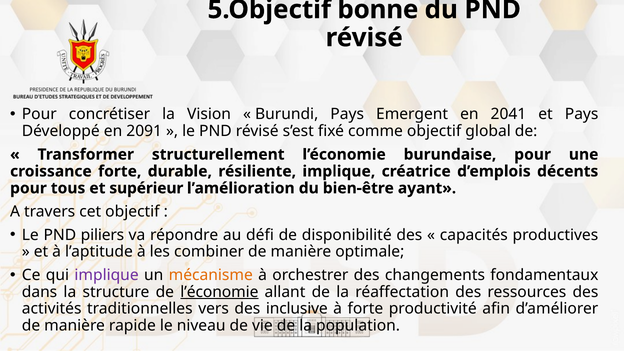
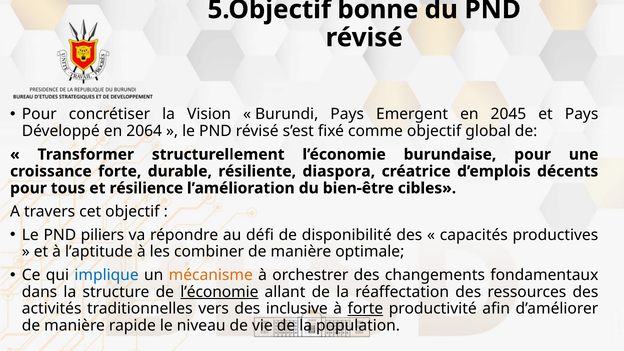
2041: 2041 -> 2045
2091: 2091 -> 2064
résiliente implique: implique -> diaspora
supérieur: supérieur -> résilience
ayant: ayant -> cibles
implique at (107, 275) colour: purple -> blue
forte at (365, 309) underline: none -> present
